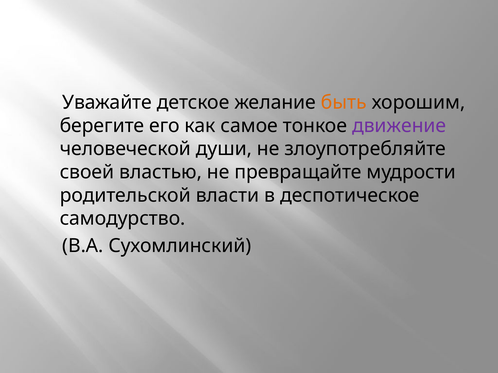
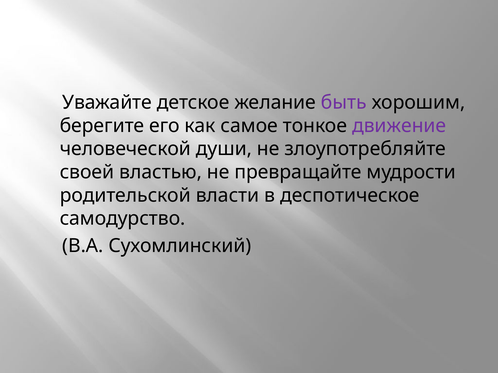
быть colour: orange -> purple
